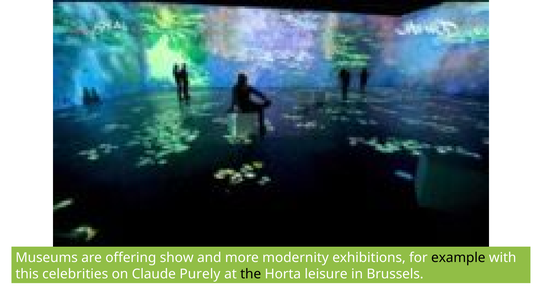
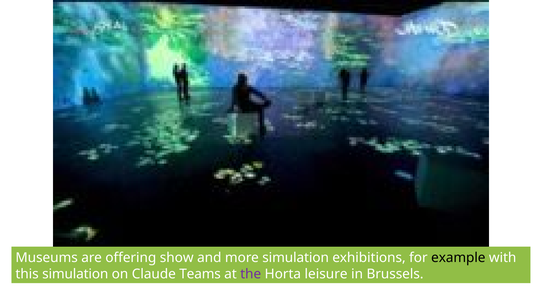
more modernity: modernity -> simulation
this celebrities: celebrities -> simulation
Purely: Purely -> Teams
the colour: black -> purple
